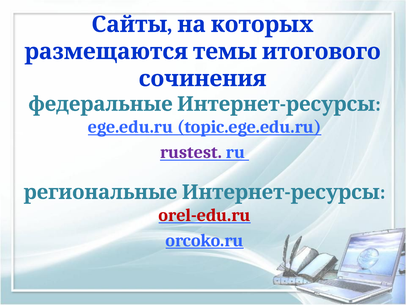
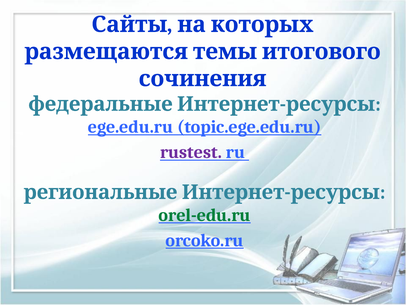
orel-edu.ru colour: red -> green
